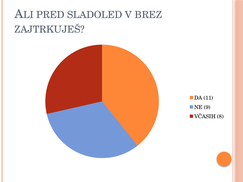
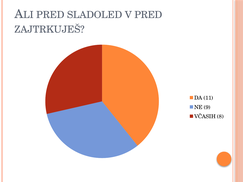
V BREZ: BREZ -> PRED
